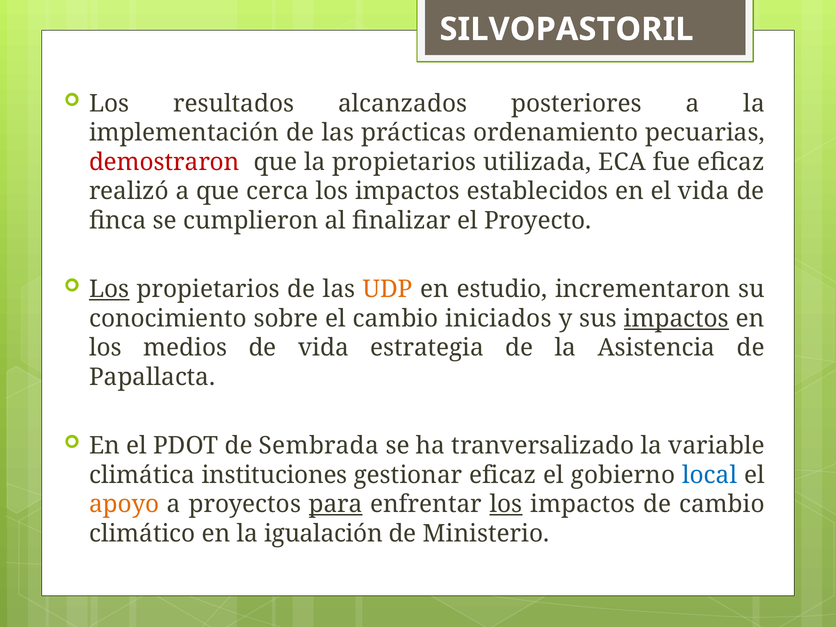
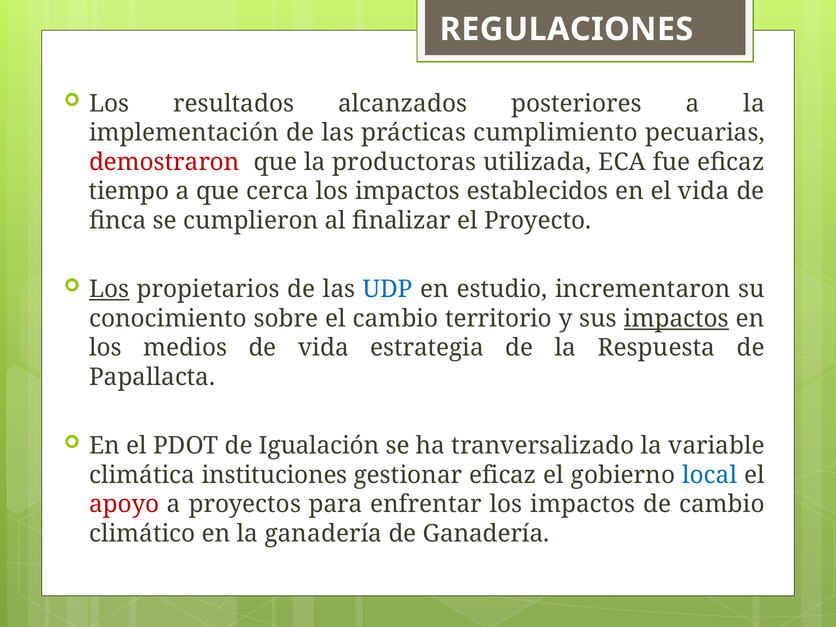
SILVOPASTORIL: SILVOPASTORIL -> REGULACIONES
ordenamiento: ordenamiento -> cumplimiento
la propietarios: propietarios -> productoras
realizó: realizó -> tiempo
UDP colour: orange -> blue
iniciados: iniciados -> territorio
Asistencia: Asistencia -> Respuesta
Sembrada: Sembrada -> Igualación
apoyo colour: orange -> red
para underline: present -> none
los at (506, 504) underline: present -> none
la igualación: igualación -> ganadería
de Ministerio: Ministerio -> Ganadería
